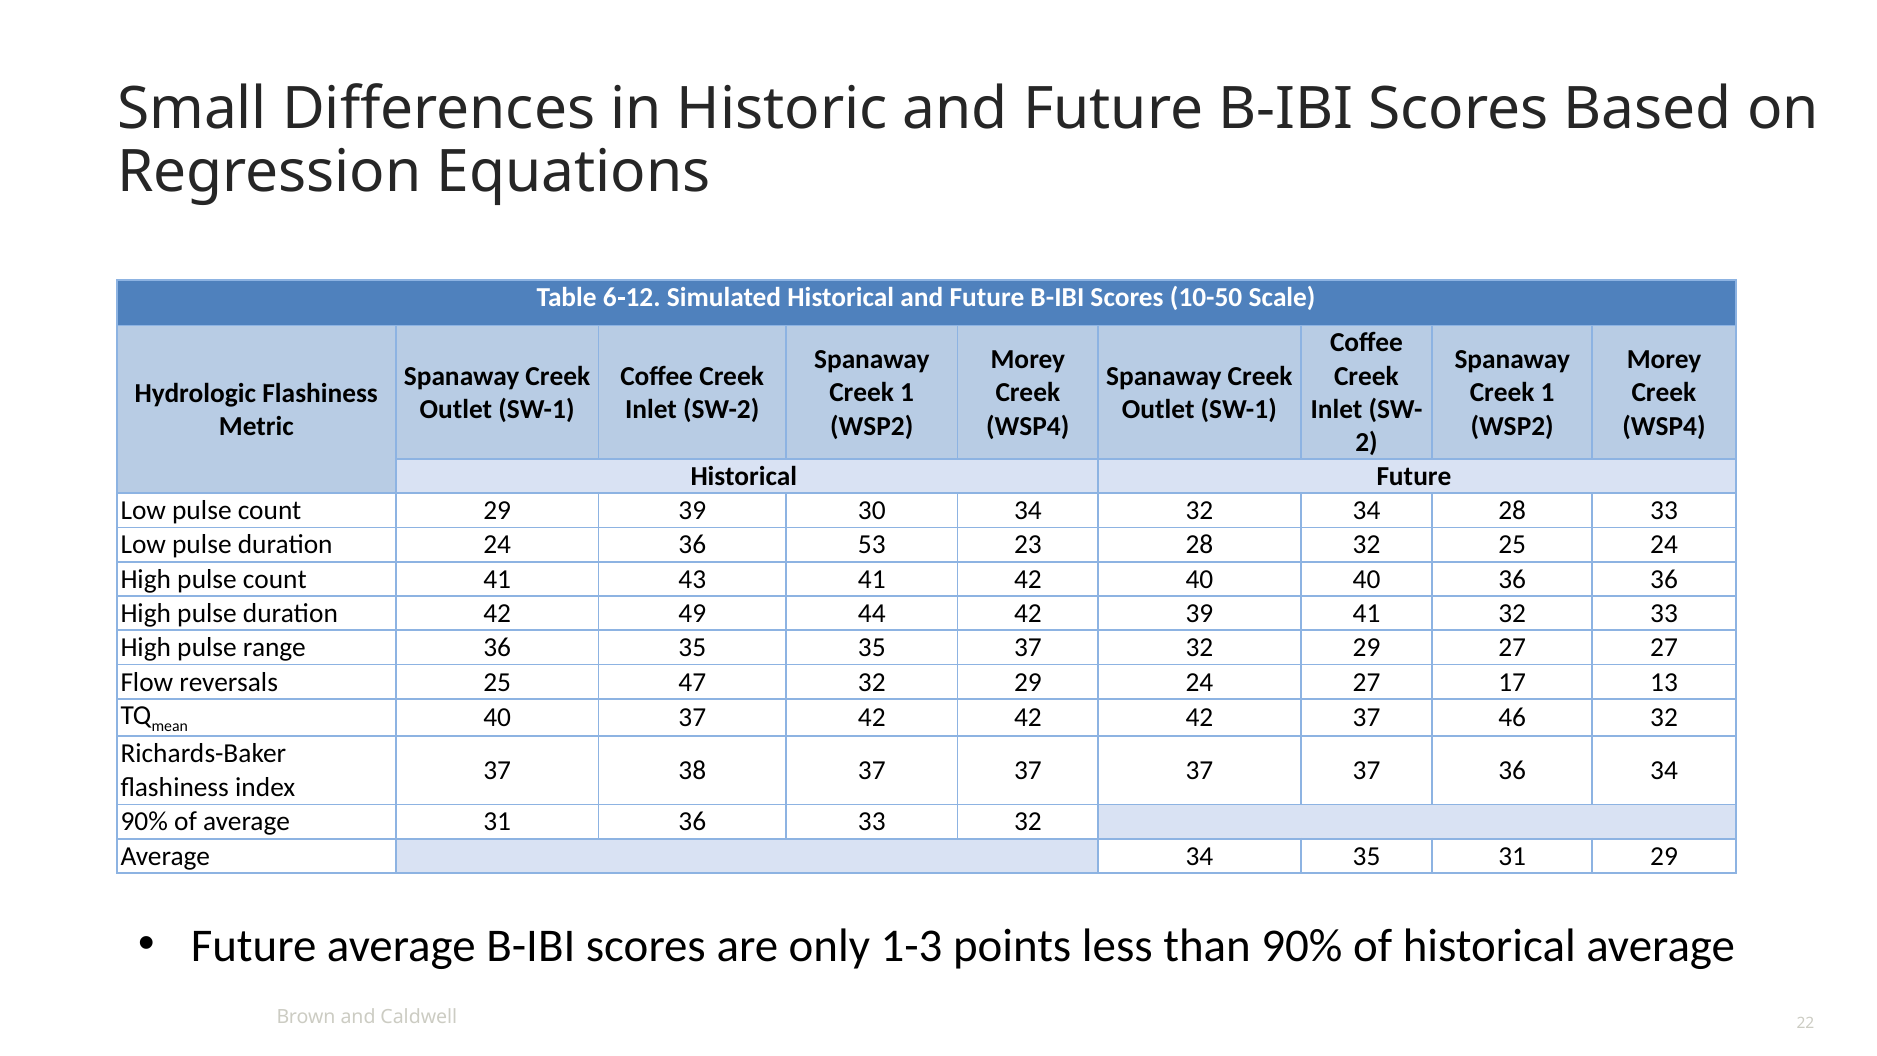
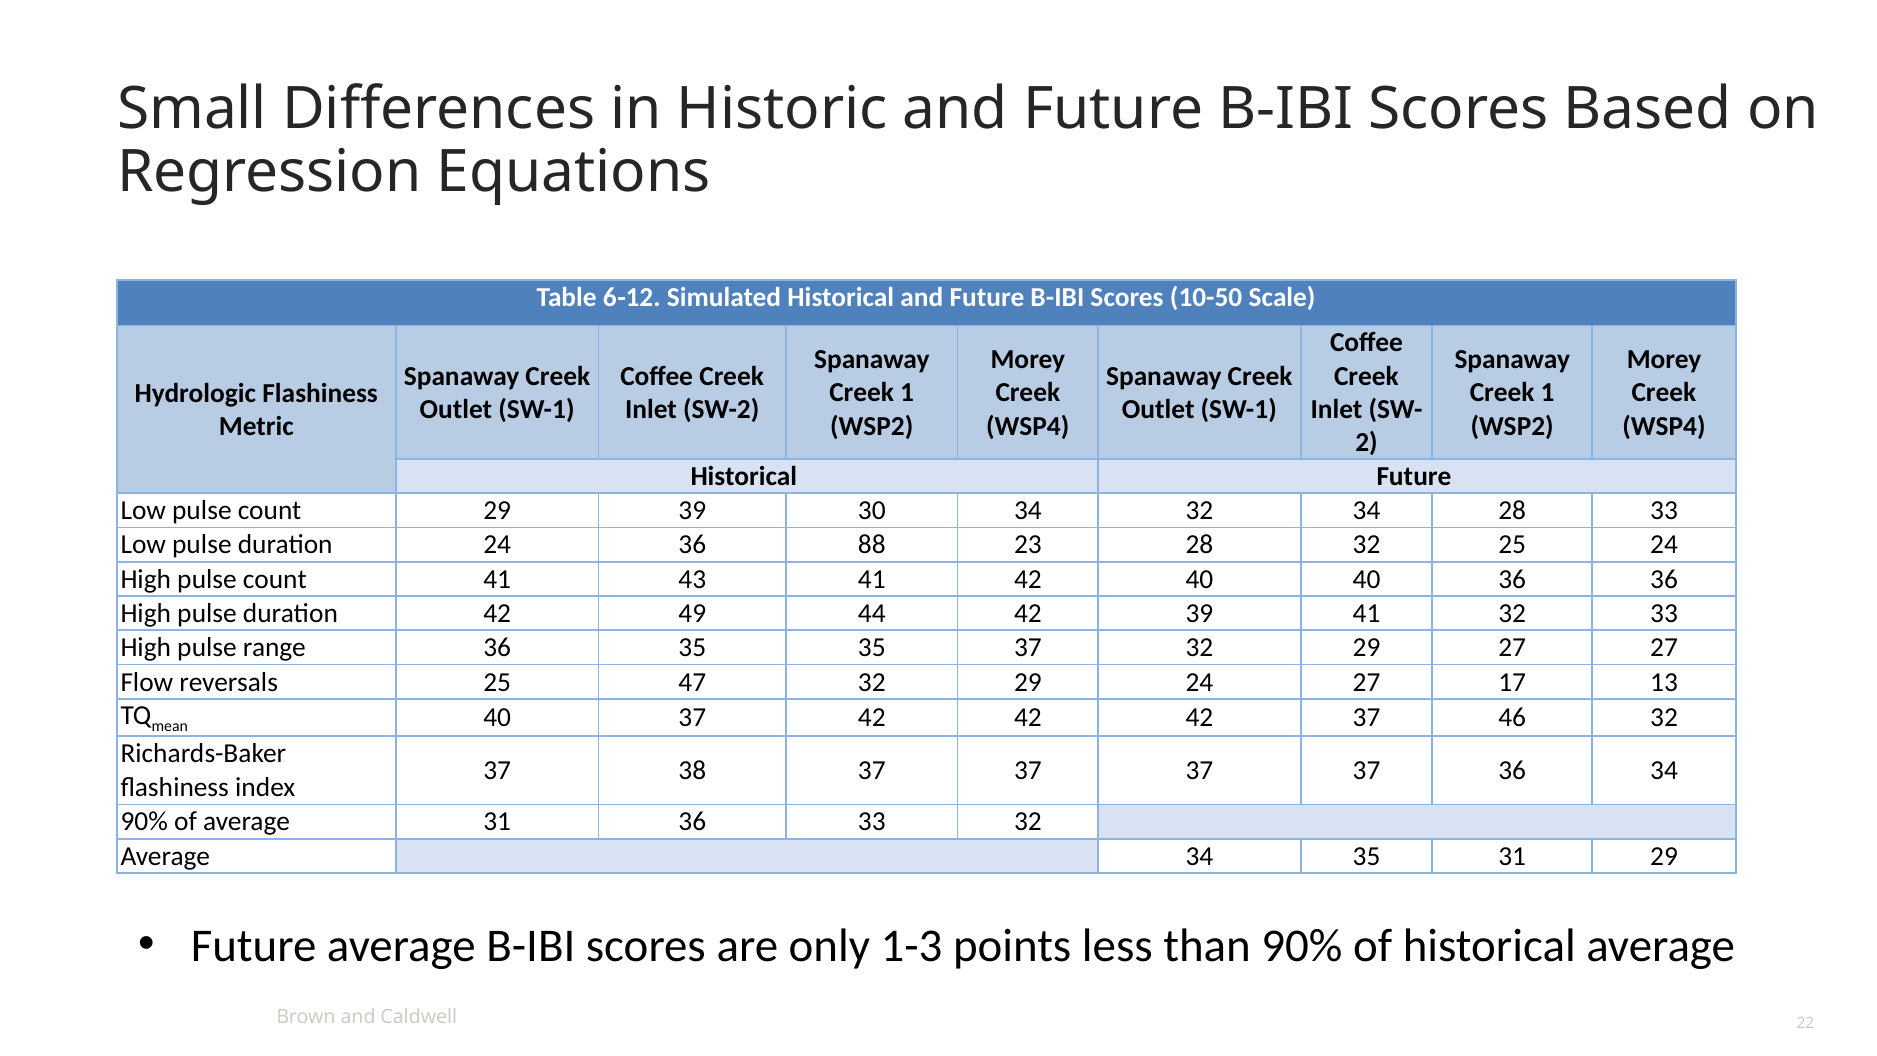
53: 53 -> 88
